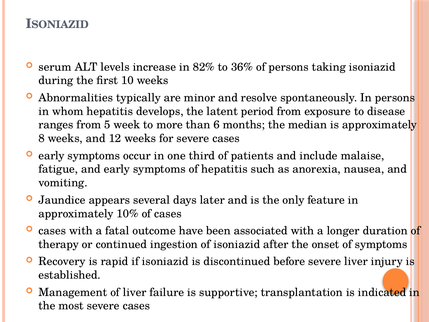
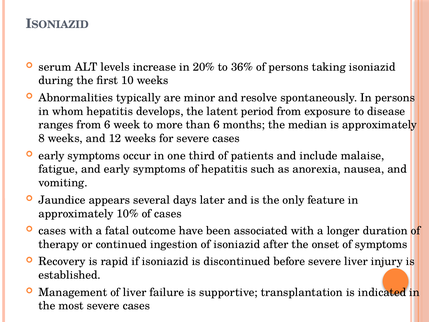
82%: 82% -> 20%
from 5: 5 -> 6
